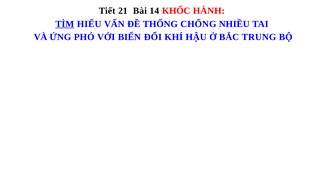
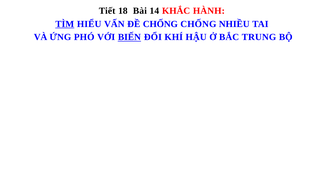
21: 21 -> 18
KHỐC: KHỐC -> KHẮC
ĐỀ THỐNG: THỐNG -> CHỐNG
BIẾN underline: none -> present
